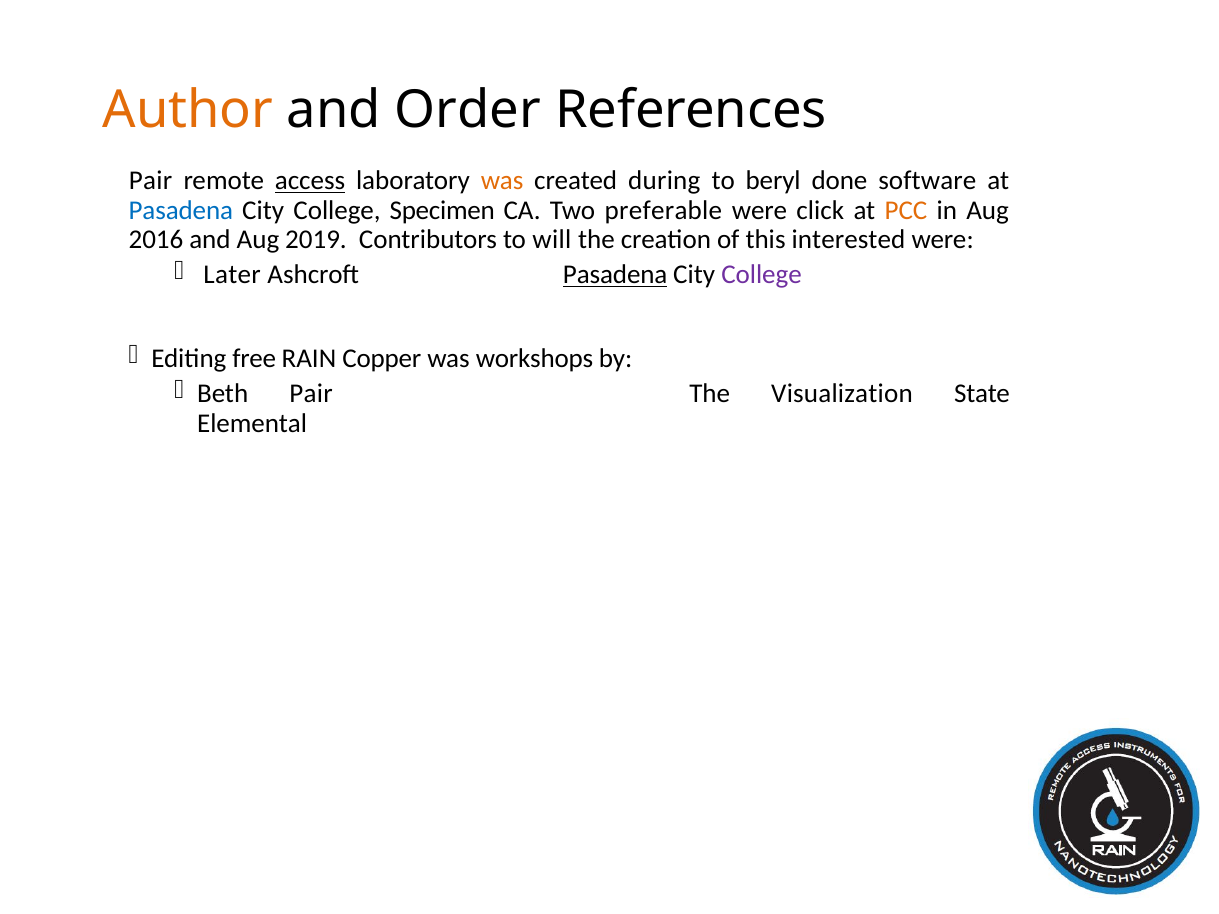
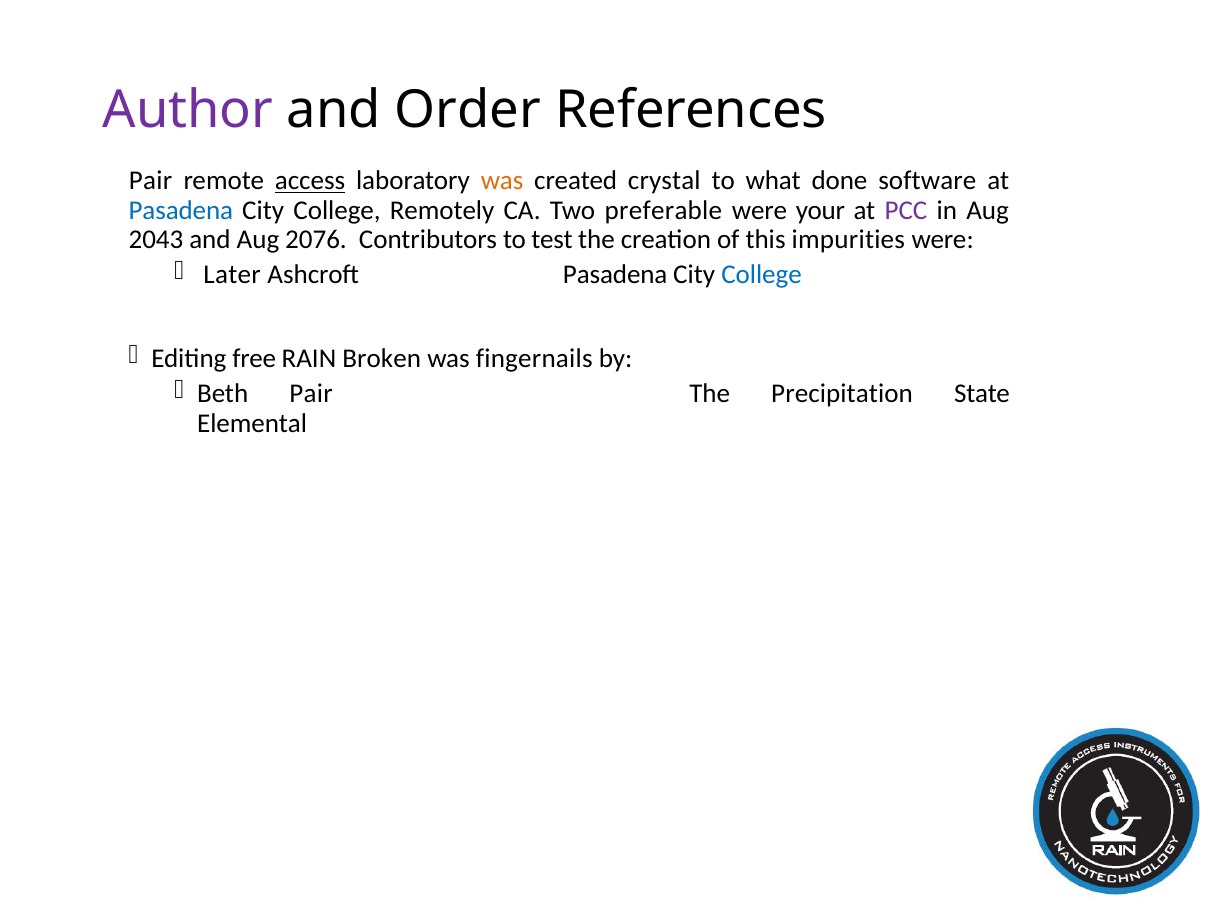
Author colour: orange -> purple
during: during -> crystal
beryl: beryl -> what
Specimen: Specimen -> Remotely
click: click -> your
PCC colour: orange -> purple
2016: 2016 -> 2043
2019: 2019 -> 2076
will: will -> test
interested: interested -> impurities
Pasadena at (615, 275) underline: present -> none
College at (761, 275) colour: purple -> blue
Copper: Copper -> Broken
workshops: workshops -> fingernails
Visualization: Visualization -> Precipitation
